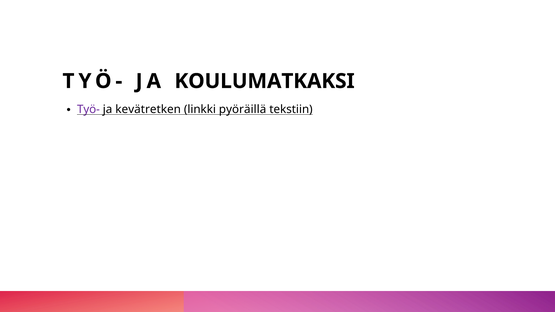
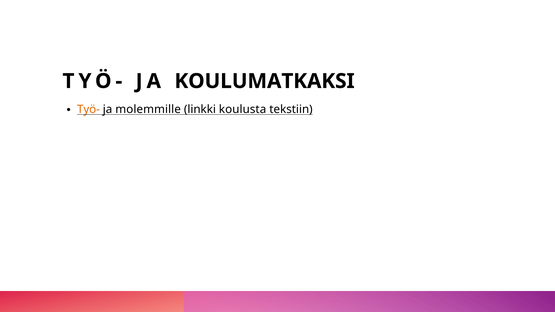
Työ- at (88, 109) colour: purple -> orange
kevätretken: kevätretken -> molemmille
pyöräillä: pyöräillä -> koulusta
